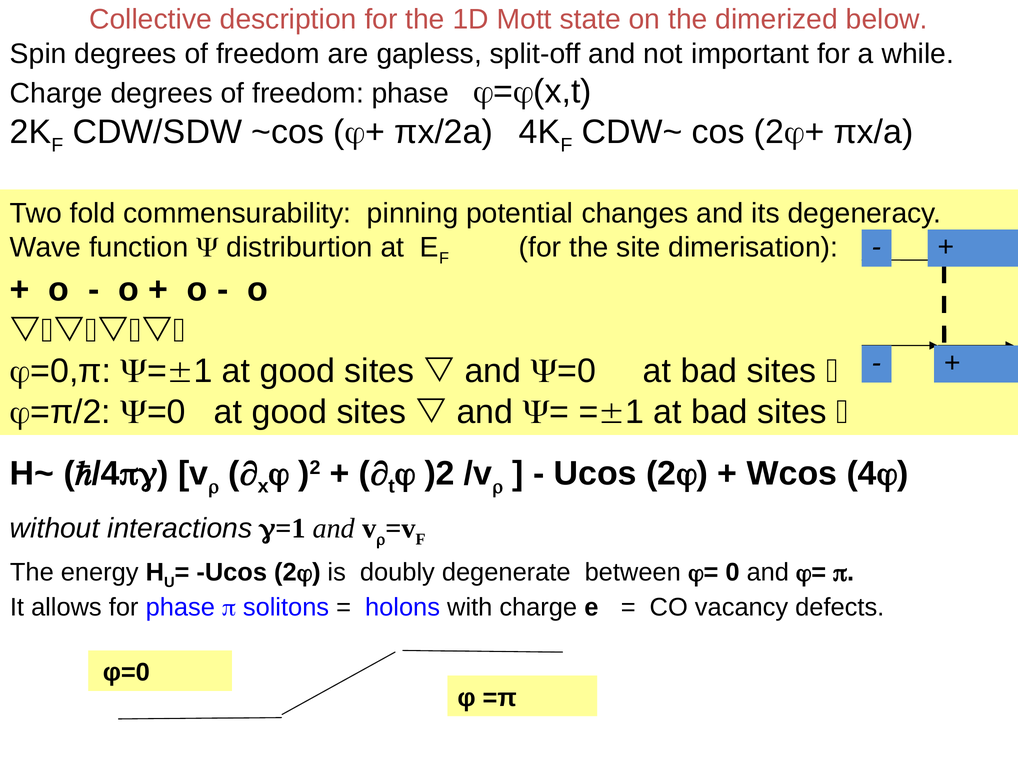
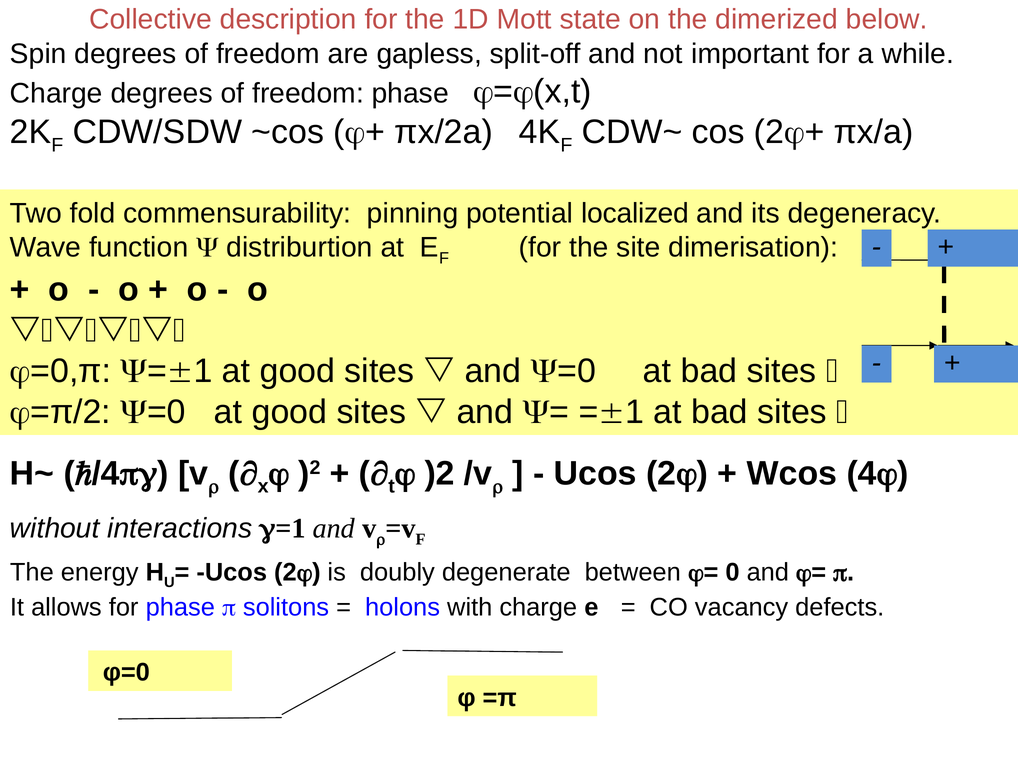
changes: changes -> localized
